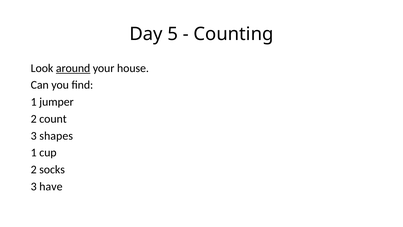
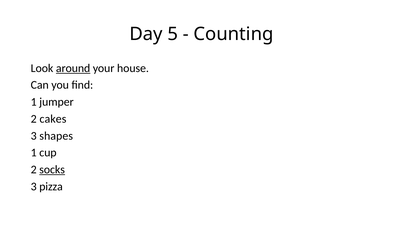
count: count -> cakes
socks underline: none -> present
have: have -> pizza
